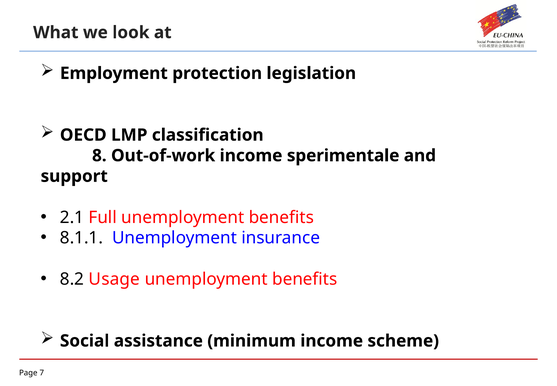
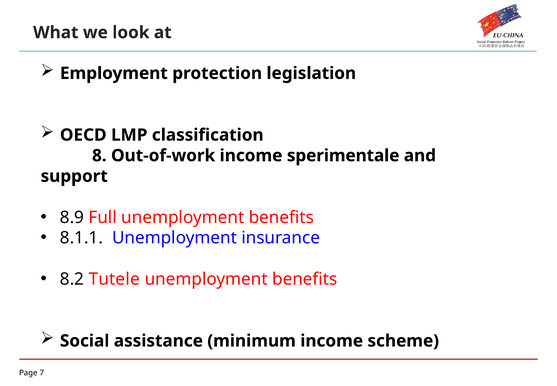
2.1: 2.1 -> 8.9
Usage: Usage -> Tutele
